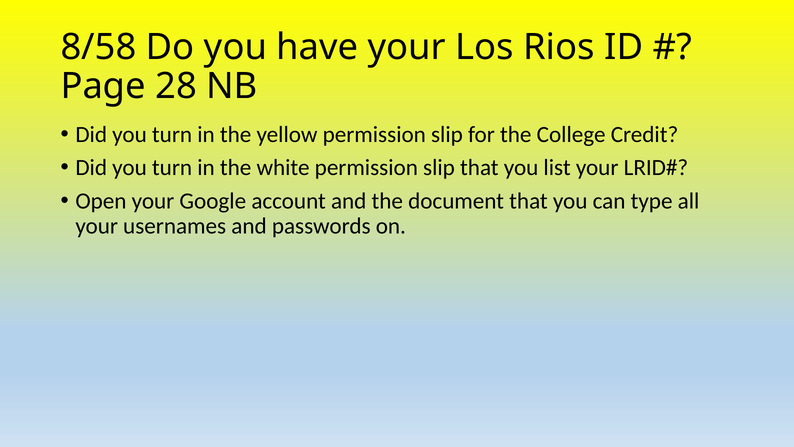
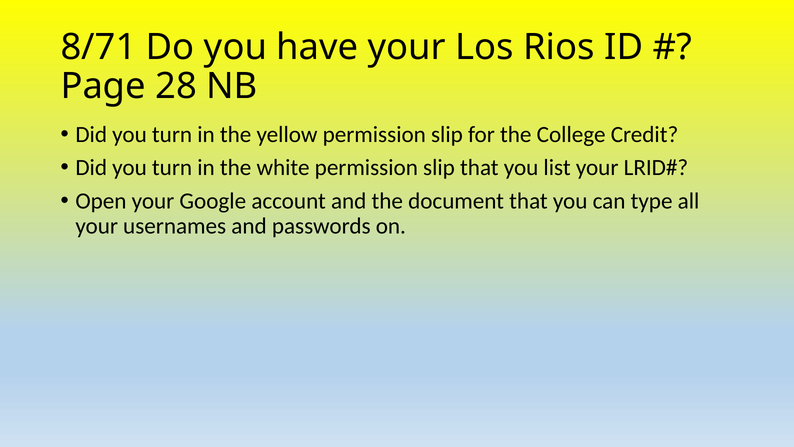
8/58: 8/58 -> 8/71
